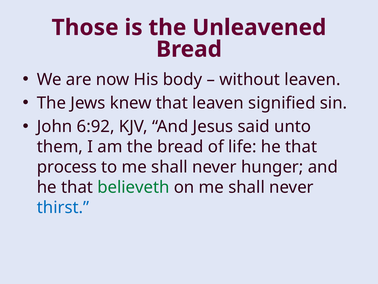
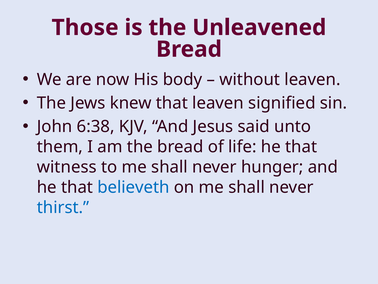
6:92: 6:92 -> 6:38
process: process -> witness
believeth colour: green -> blue
